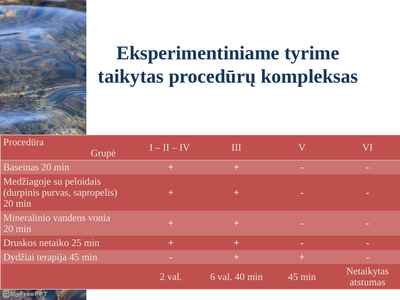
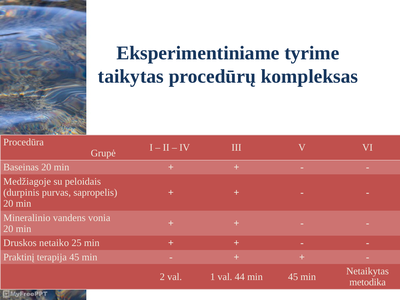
Dydžiai: Dydžiai -> Praktinį
6: 6 -> 1
40: 40 -> 44
atstumas: atstumas -> metodika
